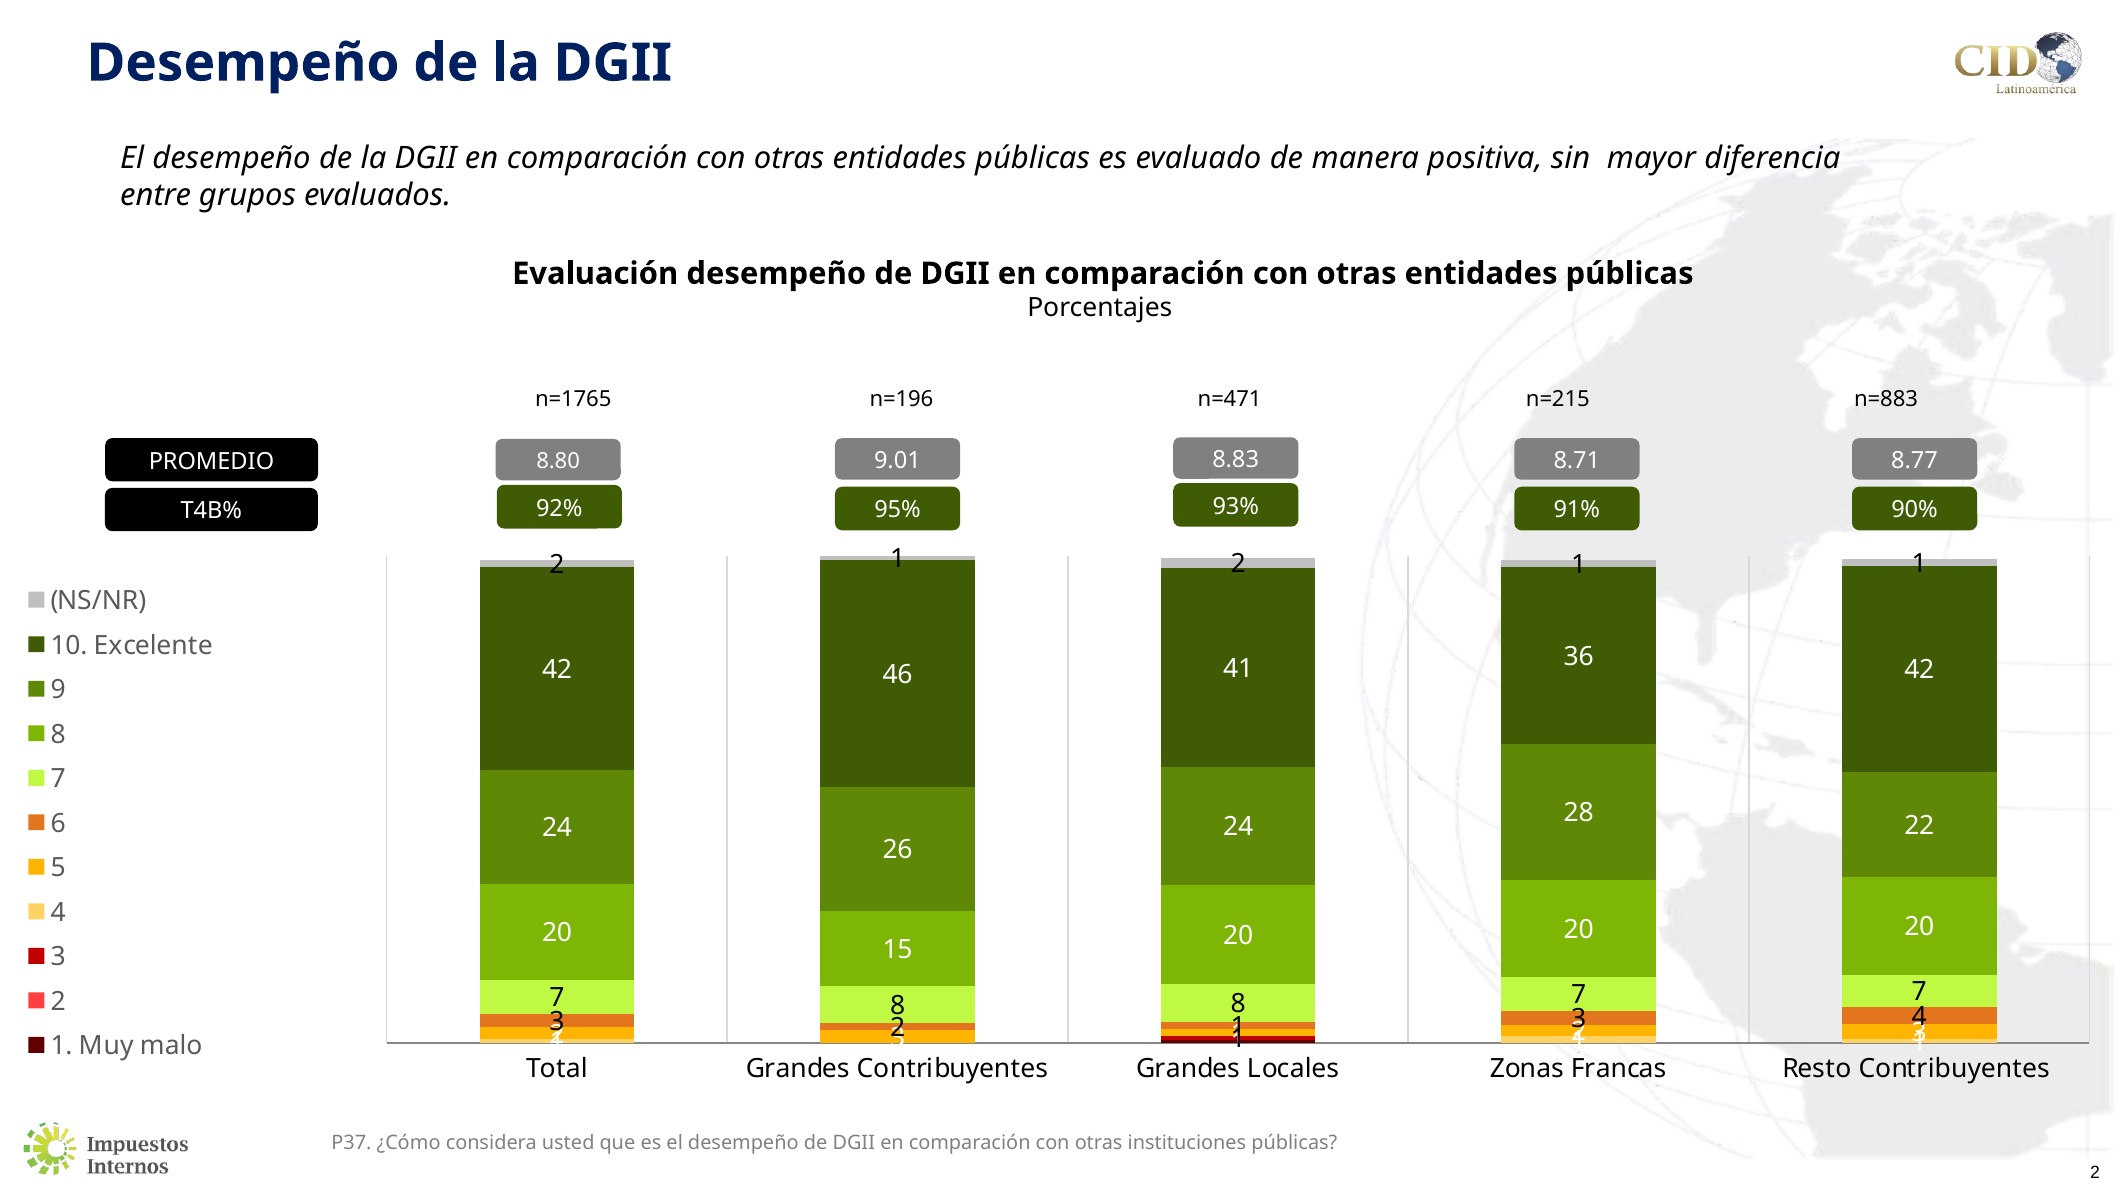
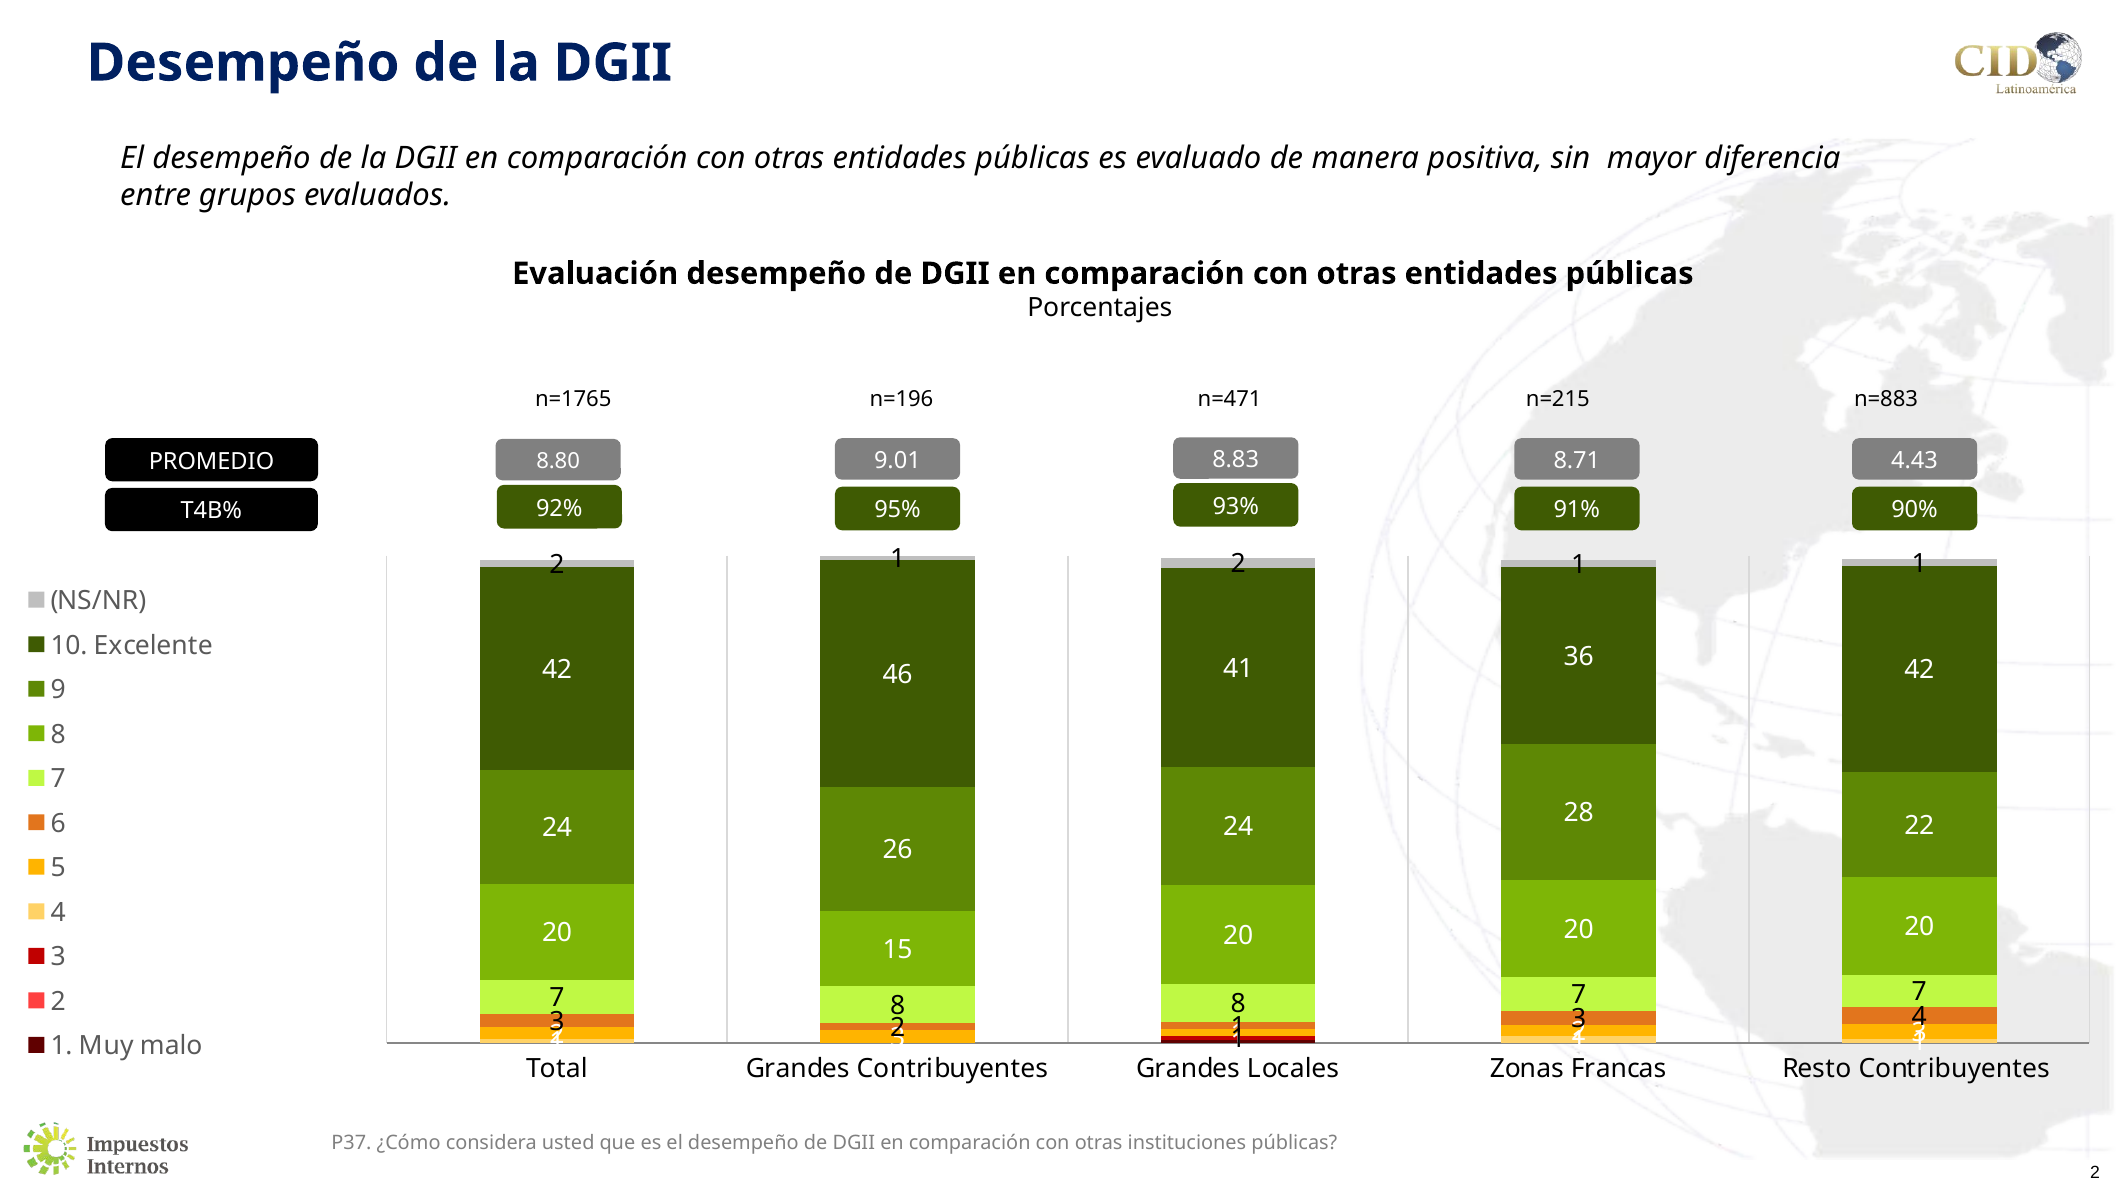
8.77: 8.77 -> 4.43
